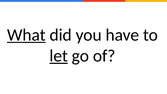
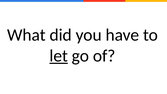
What underline: present -> none
